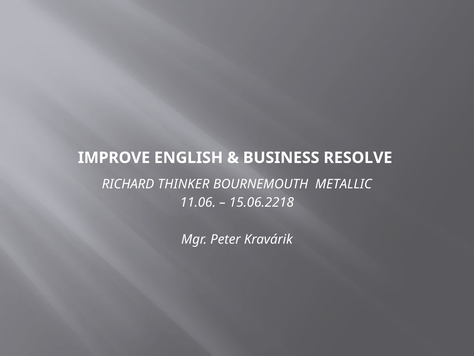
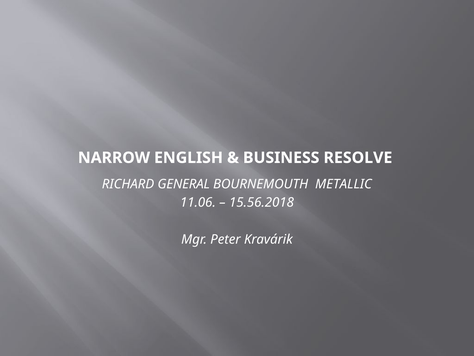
IMPROVE: IMPROVE -> NARROW
THINKER: THINKER -> GENERAL
15.06.2218: 15.06.2218 -> 15.56.2018
